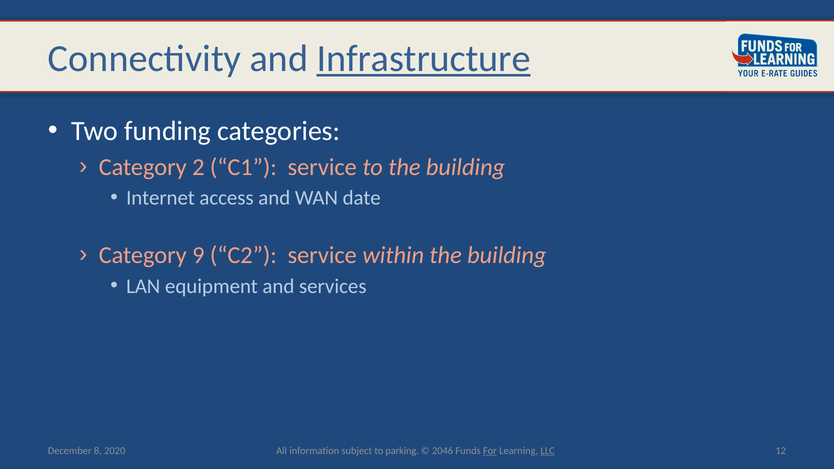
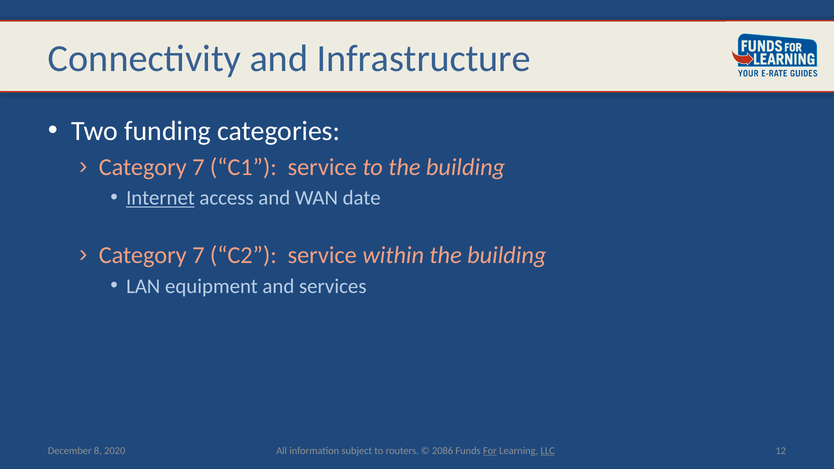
Infrastructure underline: present -> none
2 at (198, 167): 2 -> 7
Internet underline: none -> present
9 at (198, 255): 9 -> 7
parking: parking -> routers
2046: 2046 -> 2086
